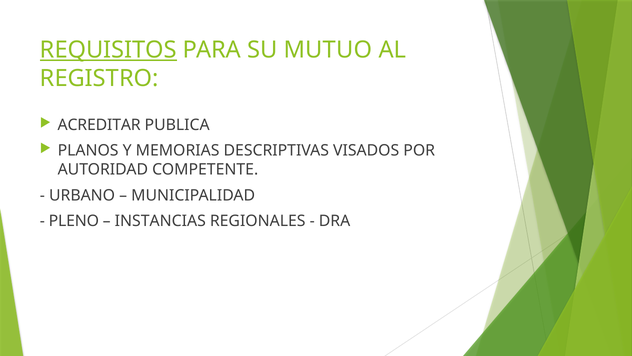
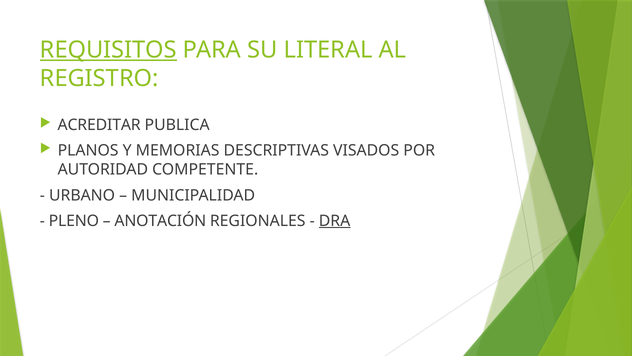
MUTUO: MUTUO -> LITERAL
INSTANCIAS: INSTANCIAS -> ANOTACIÓN
DRA underline: none -> present
